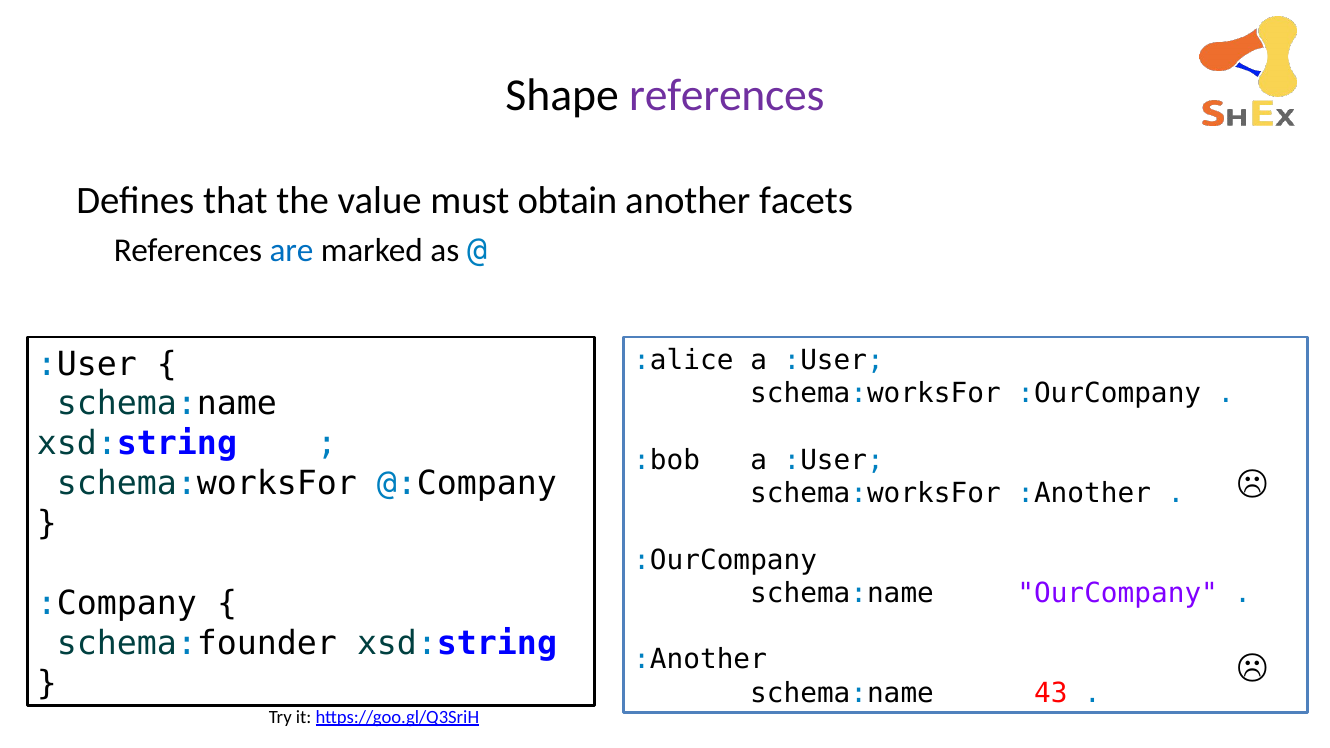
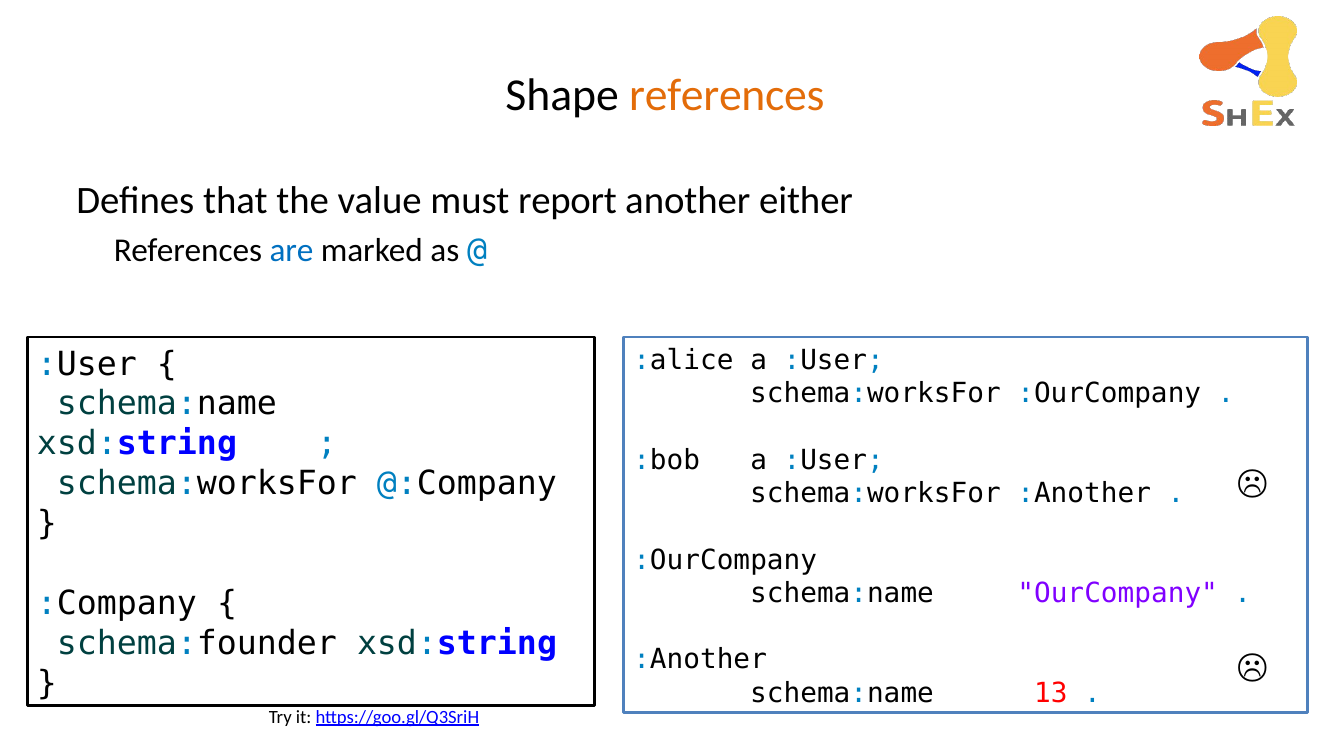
references at (727, 95) colour: purple -> orange
obtain: obtain -> report
facets: facets -> either
43: 43 -> 13
